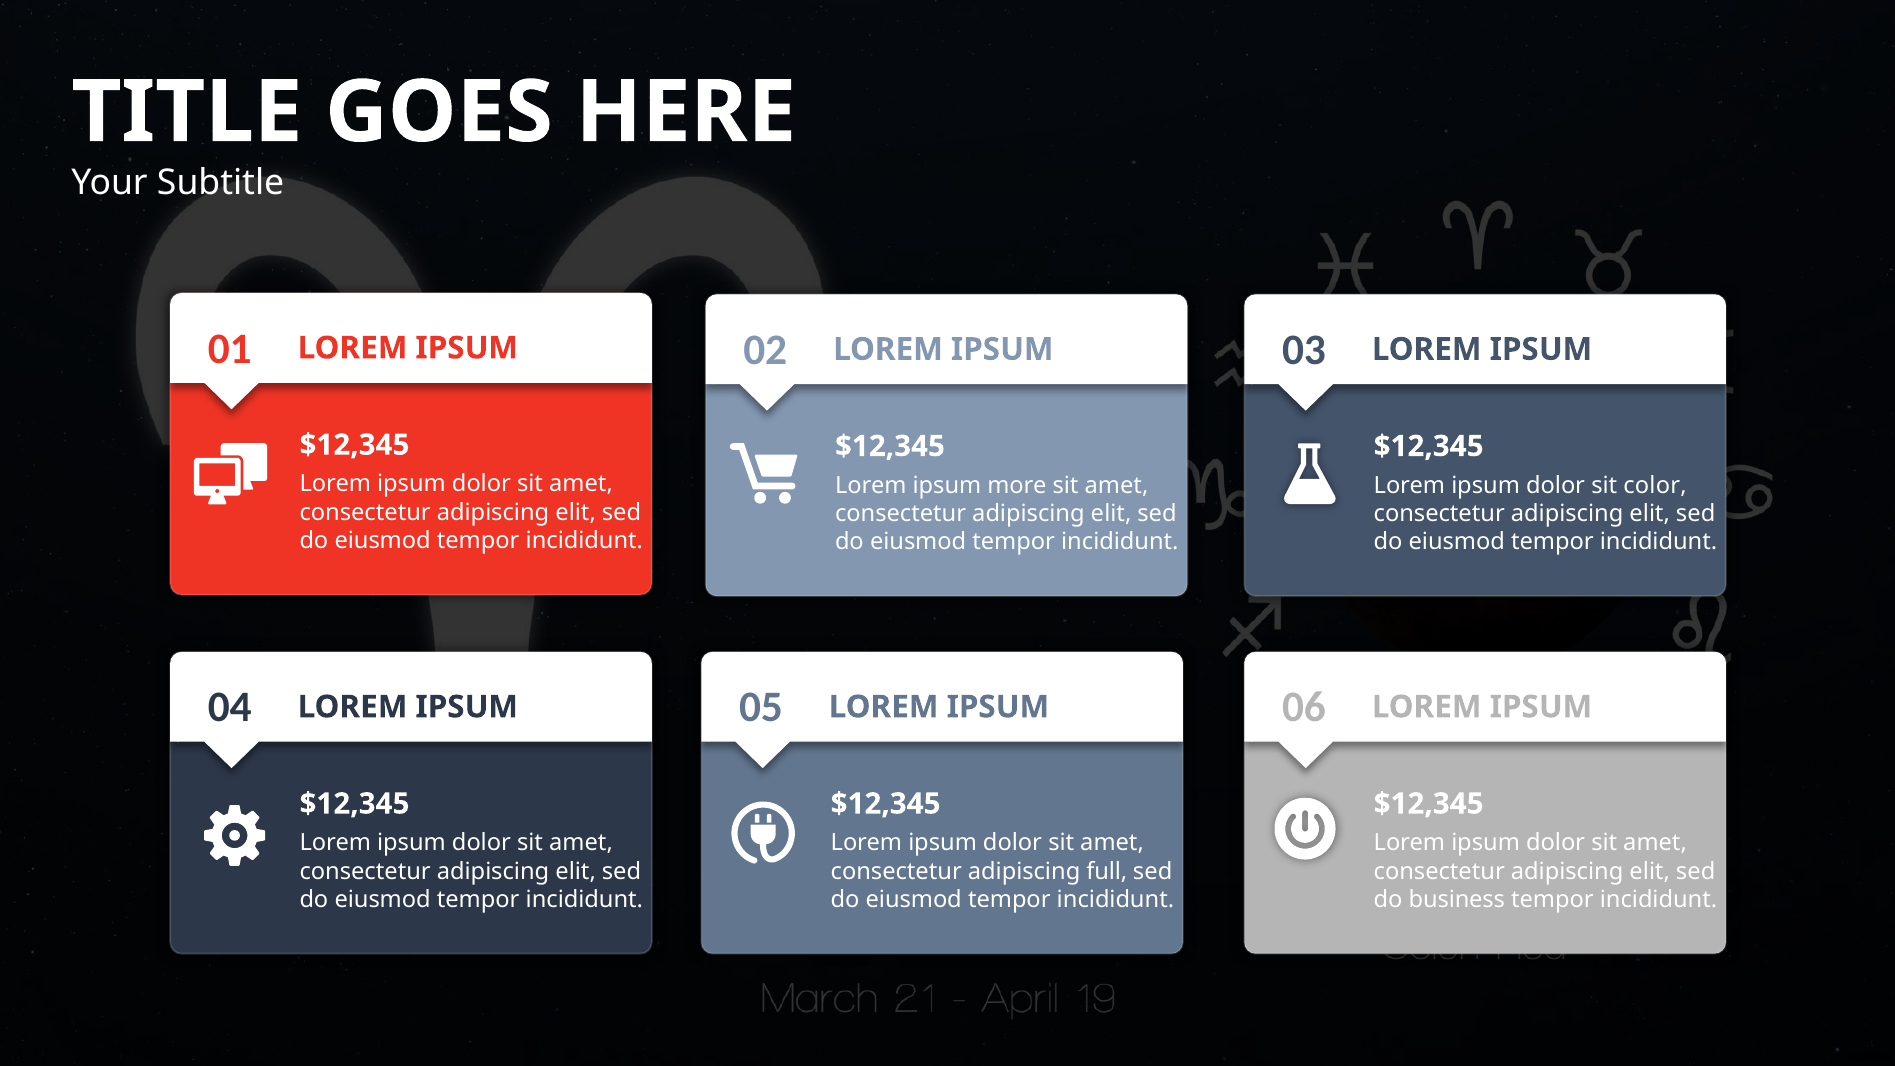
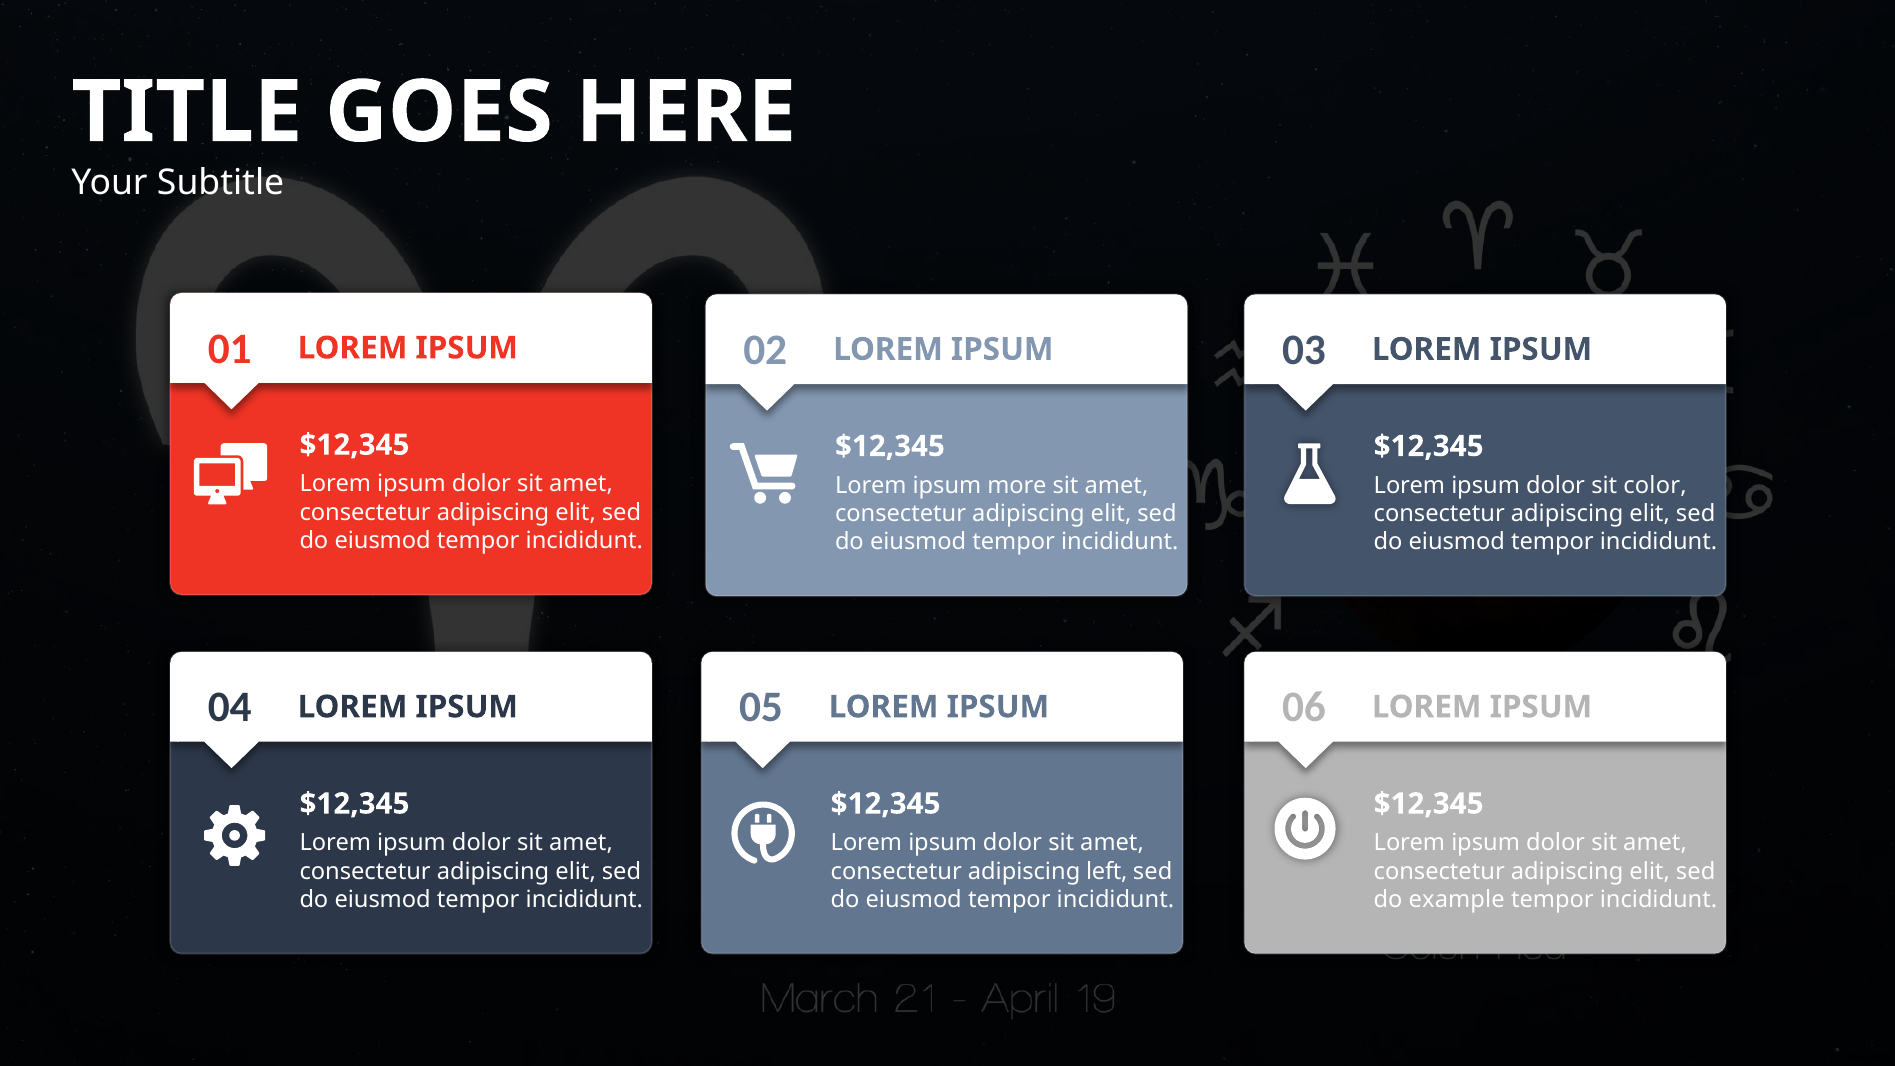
full: full -> left
business: business -> example
